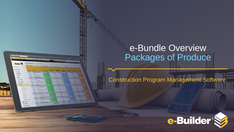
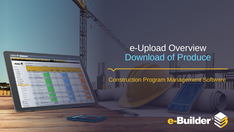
e-Bundle: e-Bundle -> e-Upload
Packages: Packages -> Download
